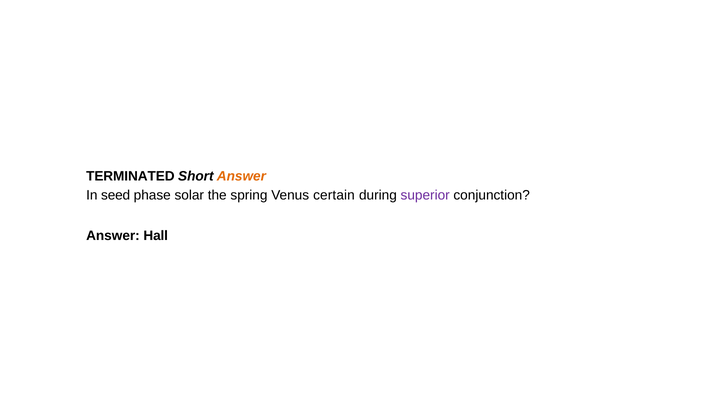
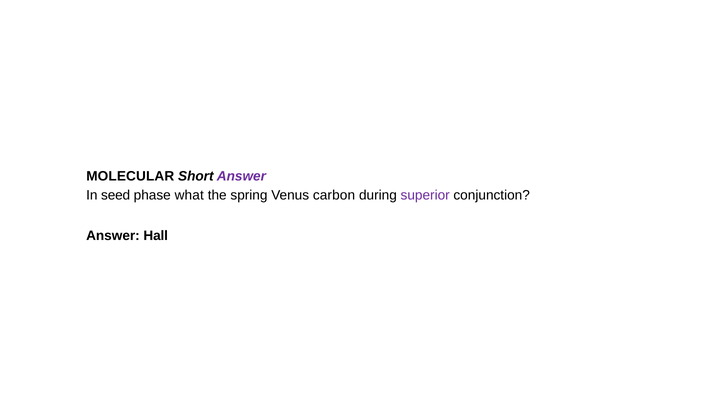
TERMINATED: TERMINATED -> MOLECULAR
Answer at (241, 176) colour: orange -> purple
solar: solar -> what
certain: certain -> carbon
